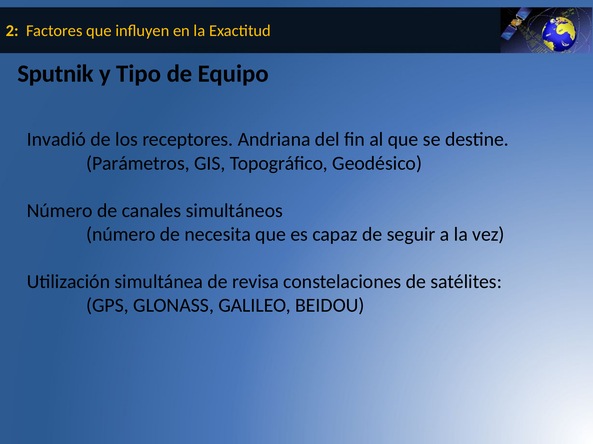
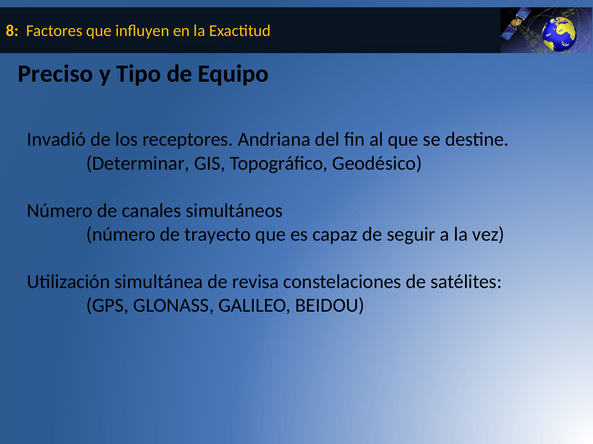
2: 2 -> 8
Sputnik: Sputnik -> Preciso
Parámetros: Parámetros -> Determinar
necesita: necesita -> trayecto
